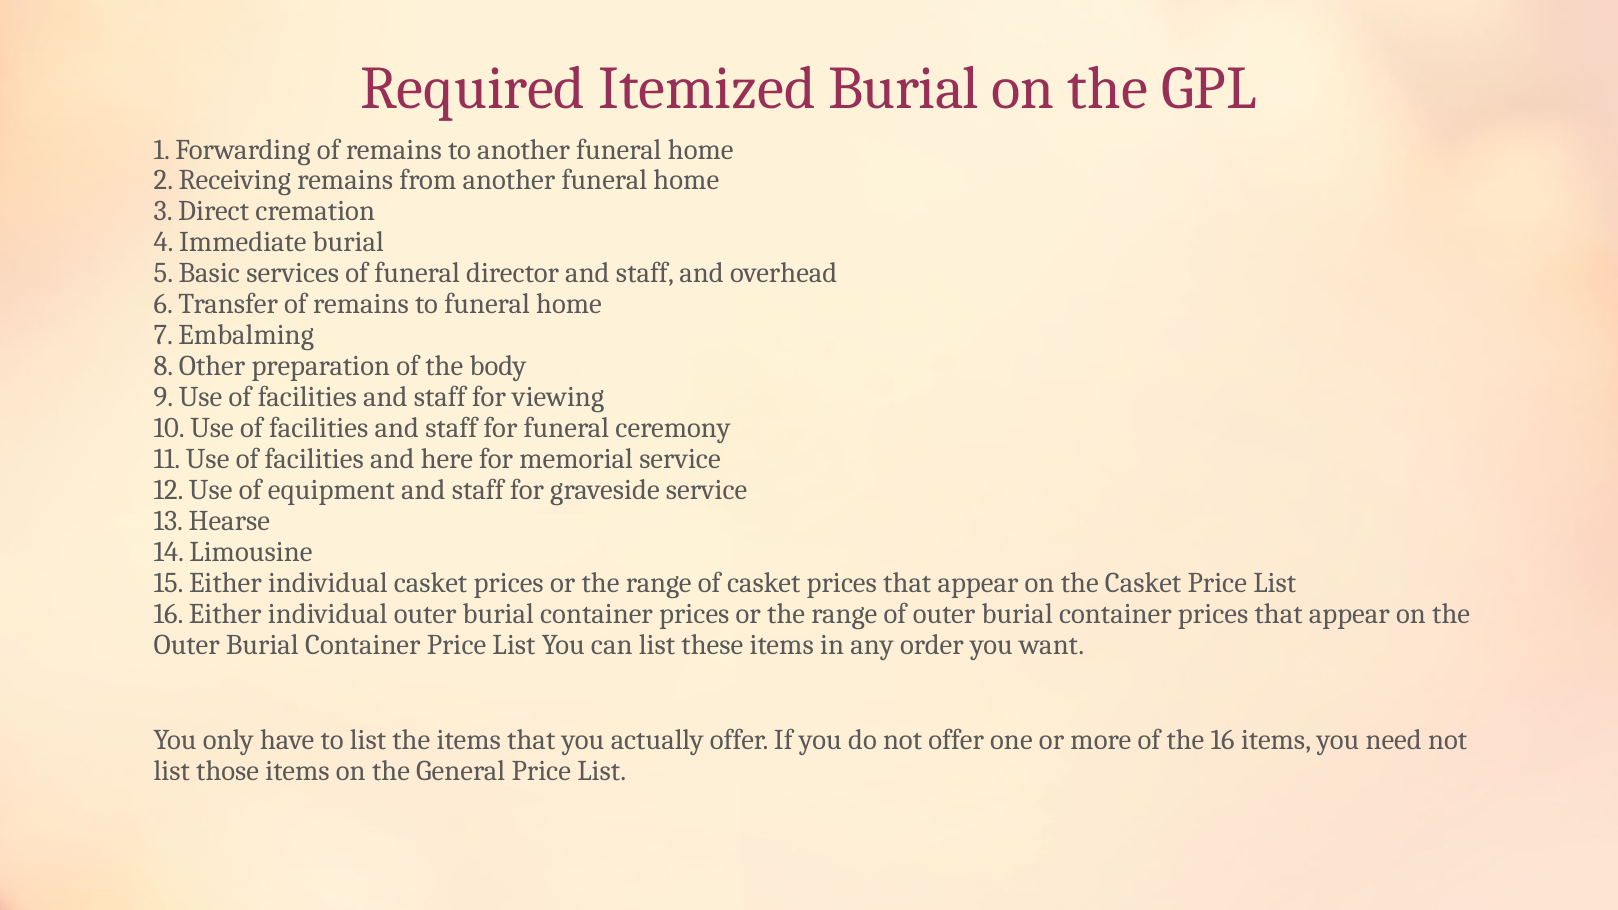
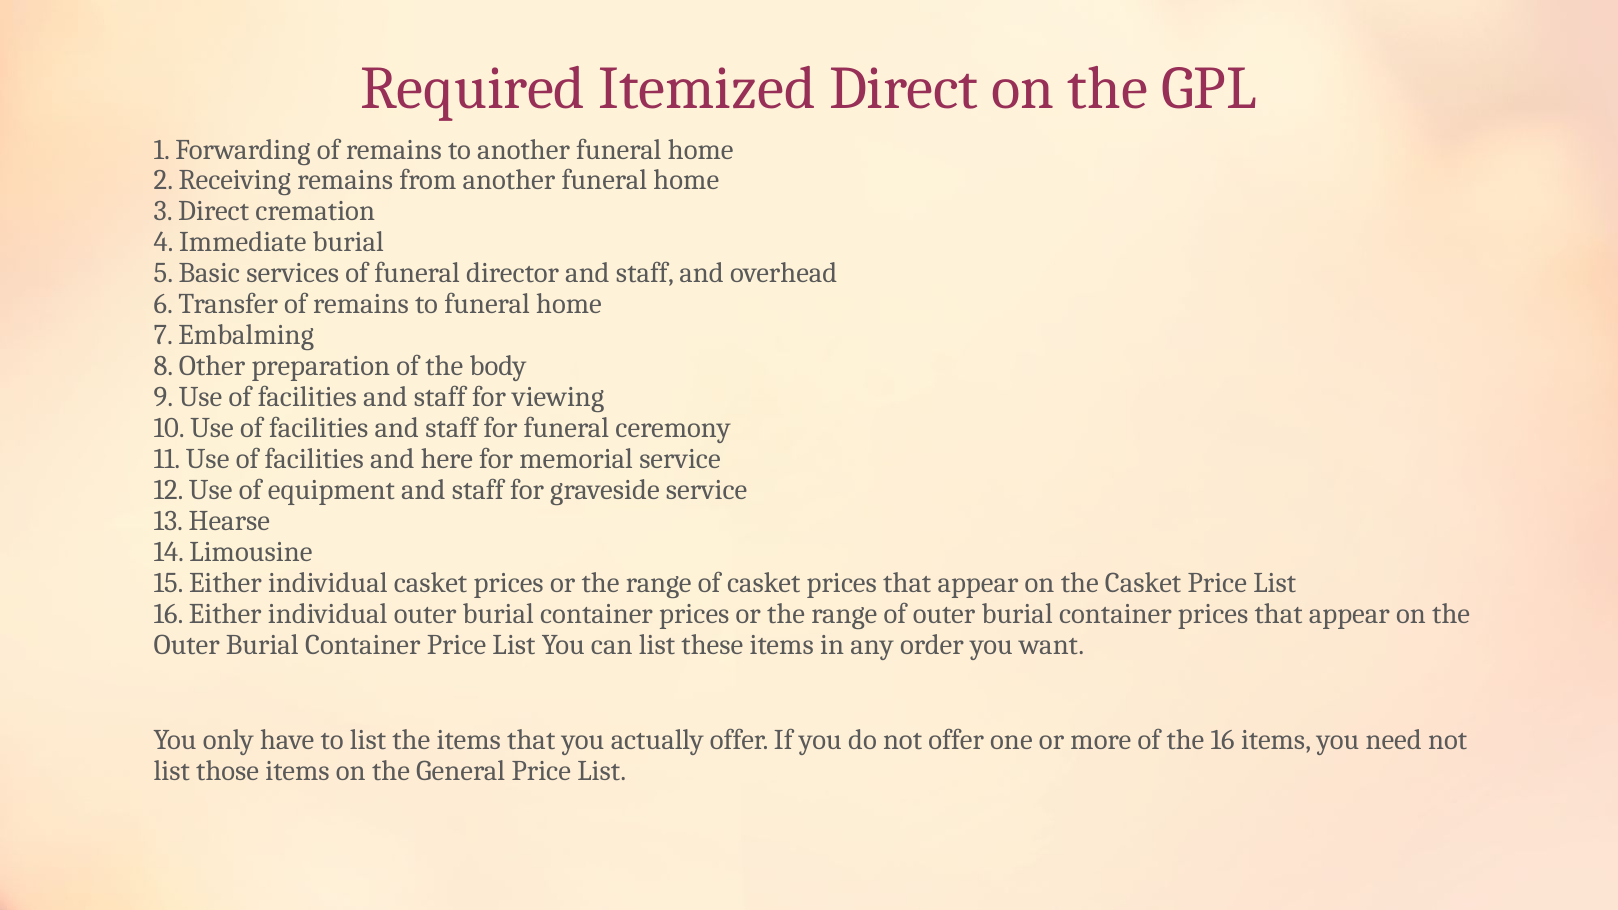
Itemized Burial: Burial -> Direct
